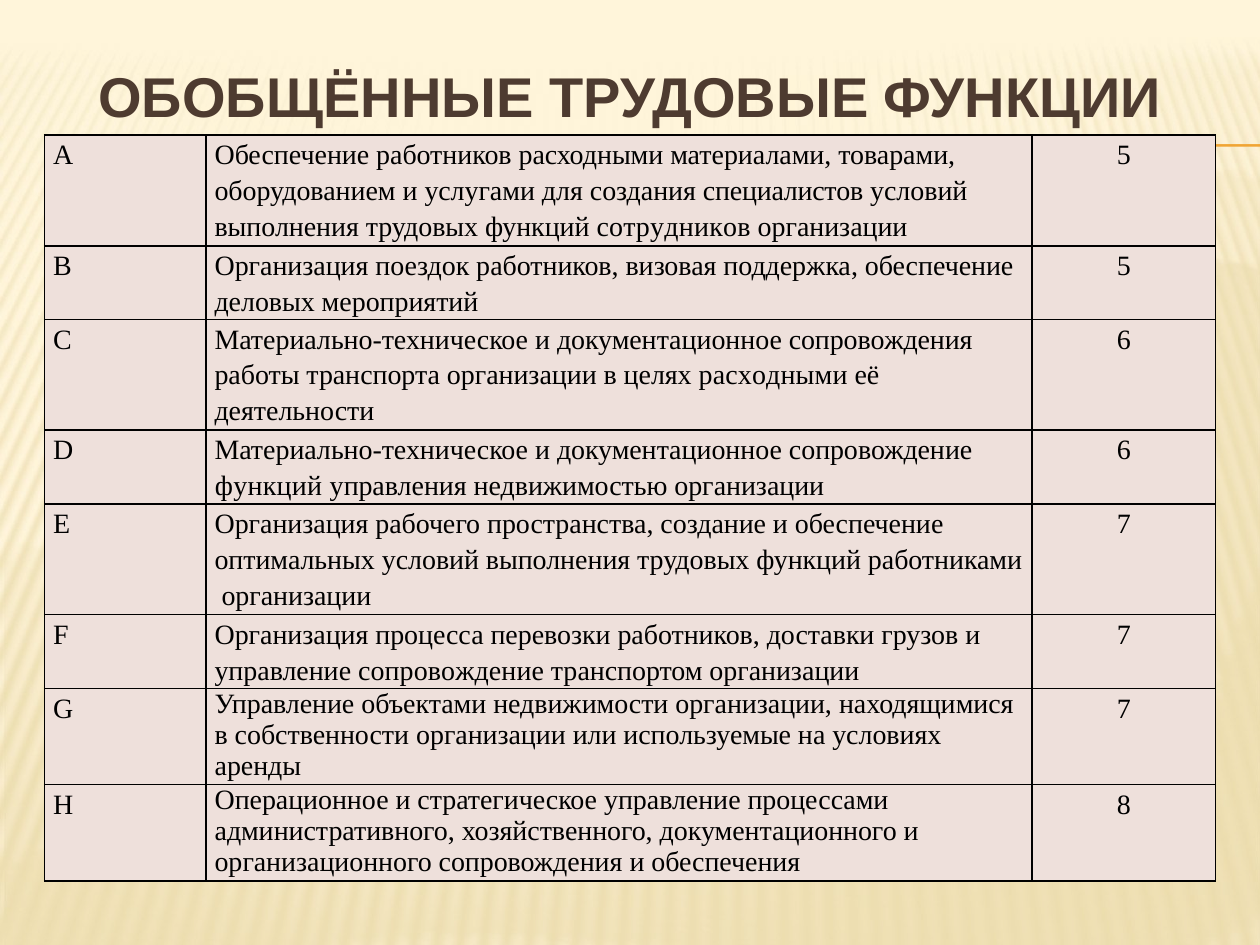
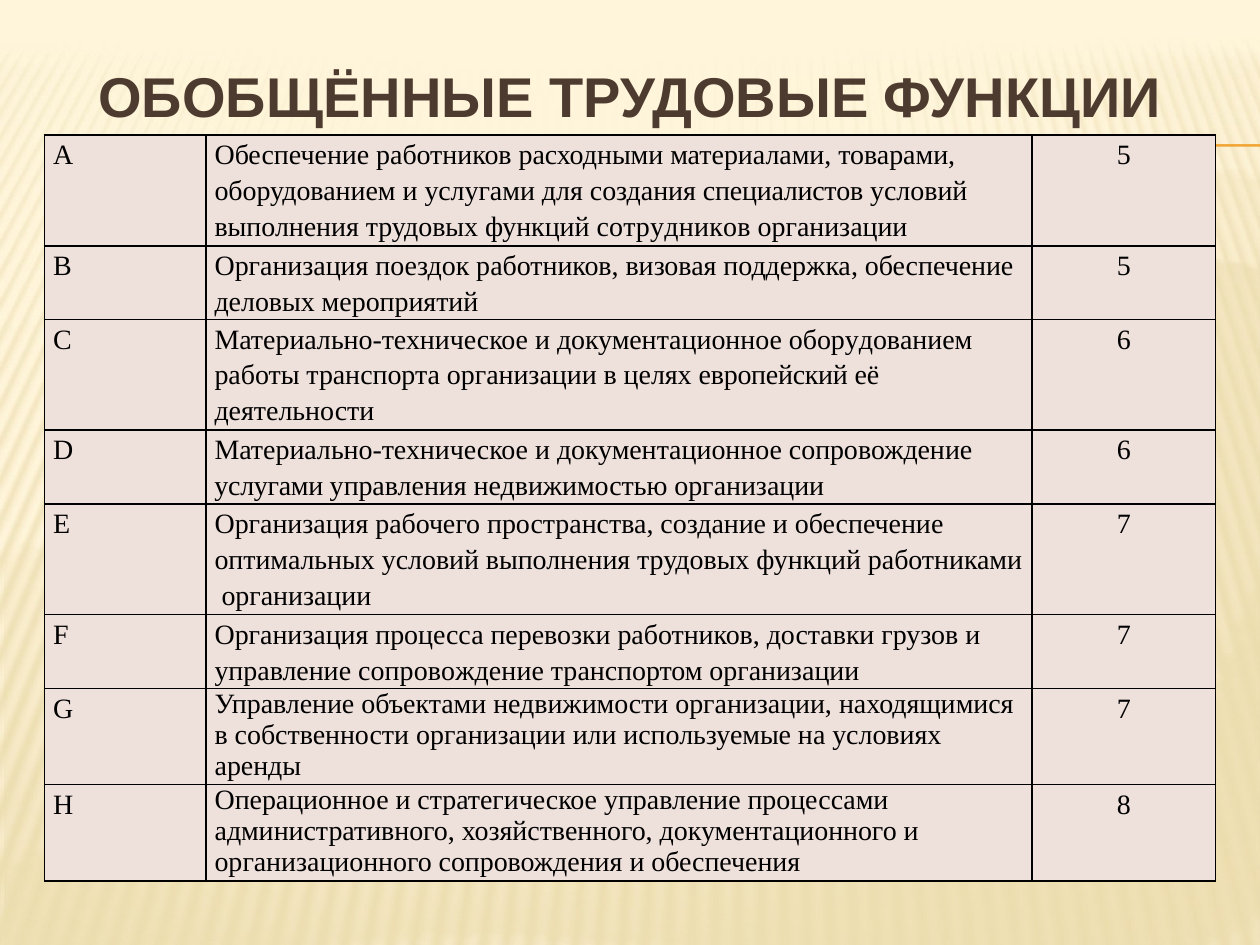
документационное сопровождения: сопровождения -> оборудованием
целях расходными: расходными -> европейский
функций at (269, 486): функций -> услугами
